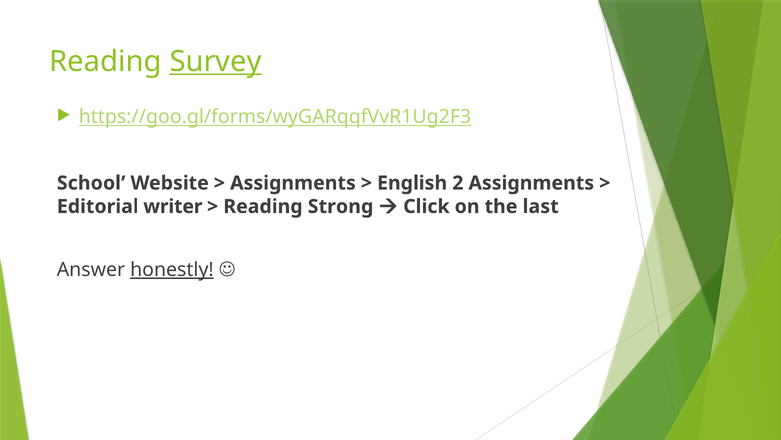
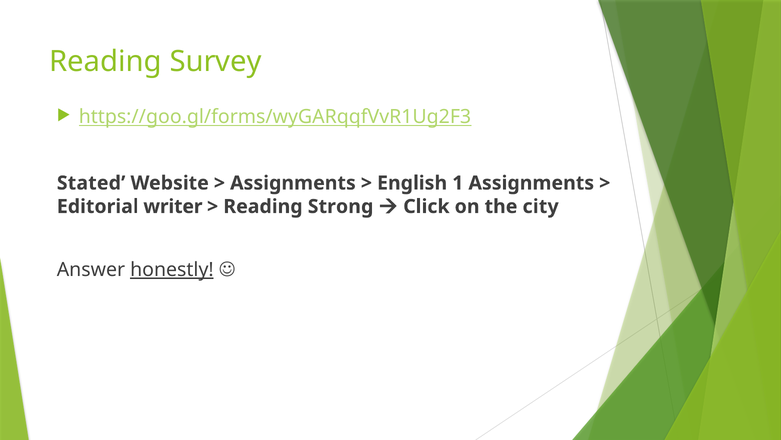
Survey underline: present -> none
School: School -> Stated
2: 2 -> 1
last: last -> city
